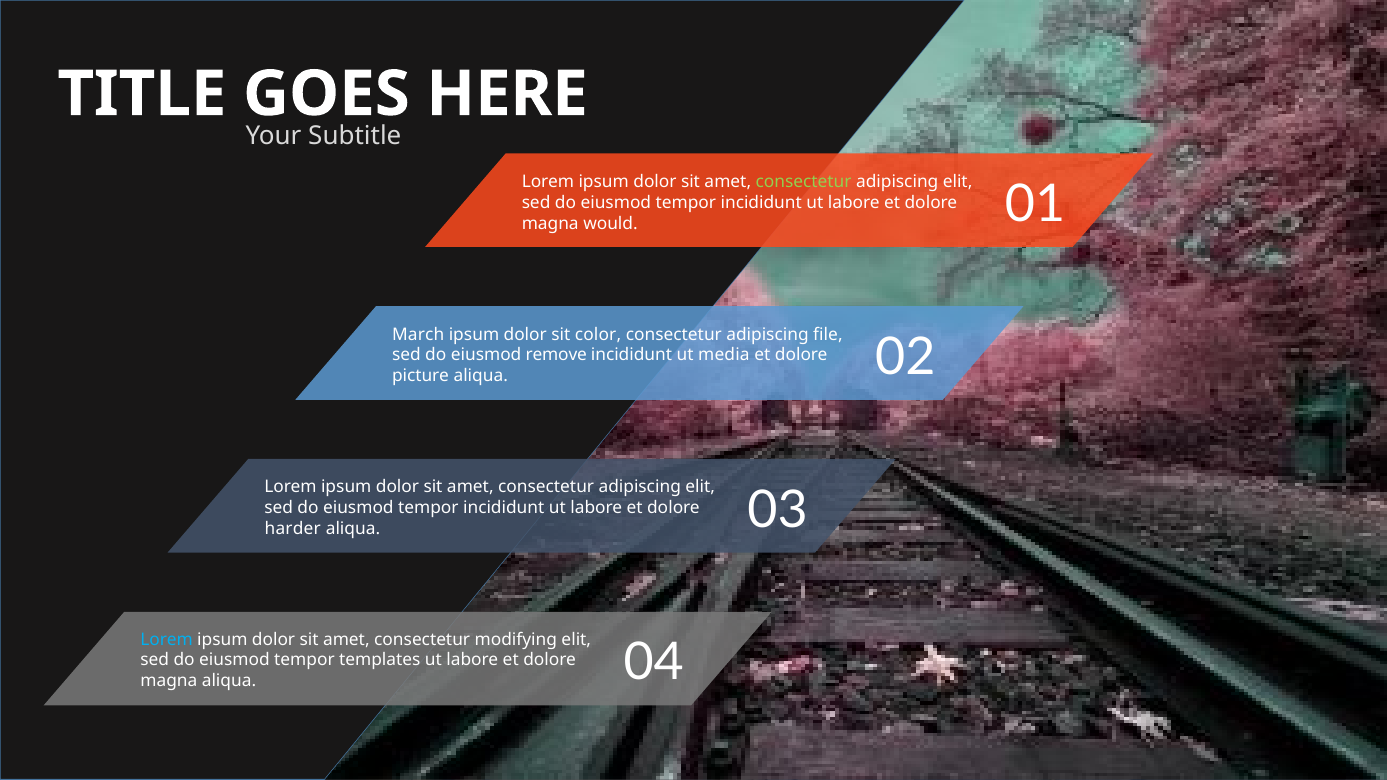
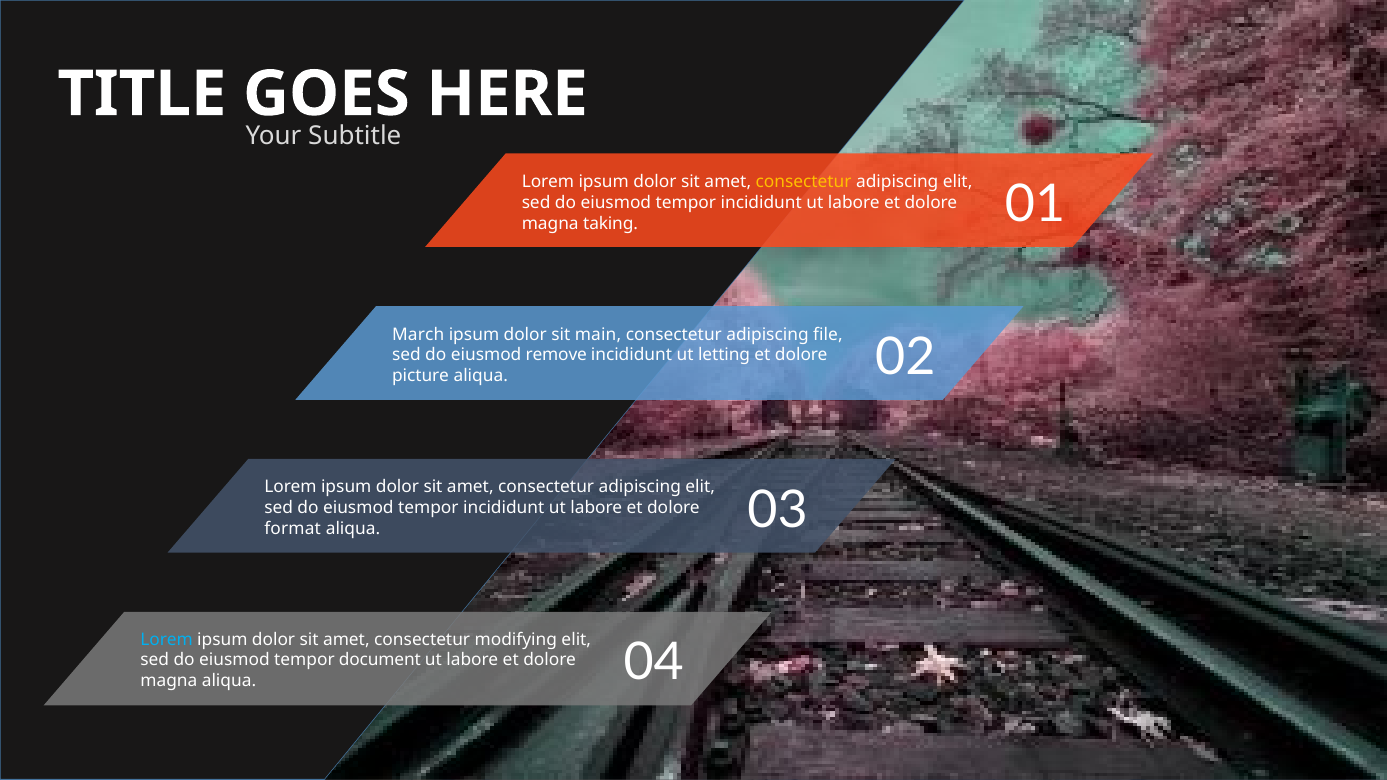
consectetur at (804, 182) colour: light green -> yellow
would: would -> taking
color: color -> main
media: media -> letting
harder: harder -> format
templates: templates -> document
